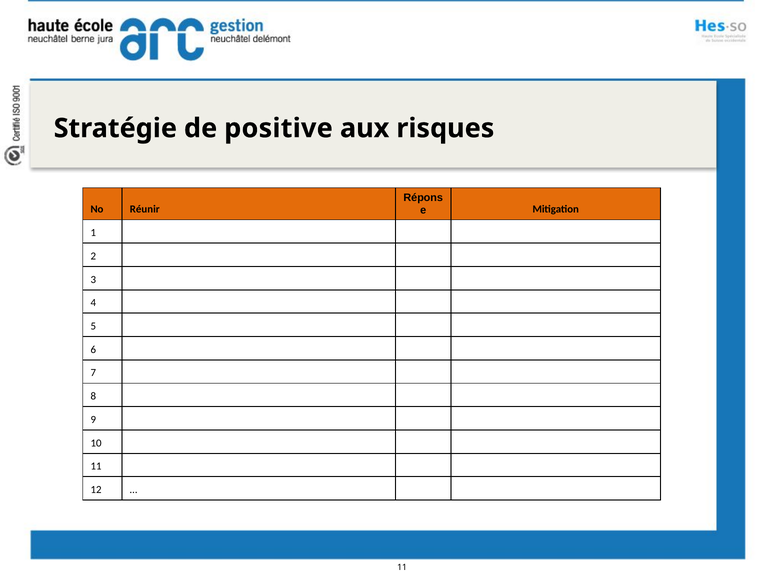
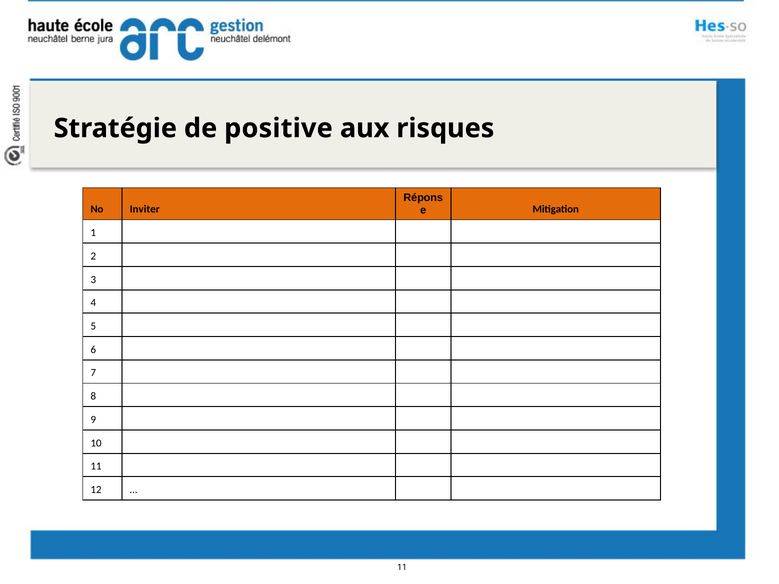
Réunir: Réunir -> Inviter
